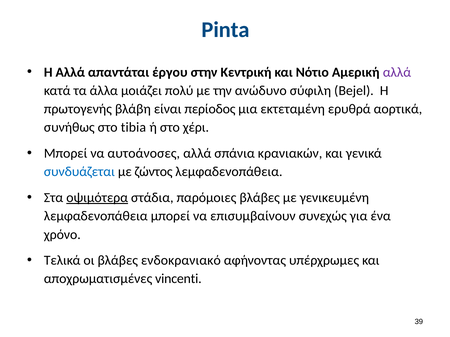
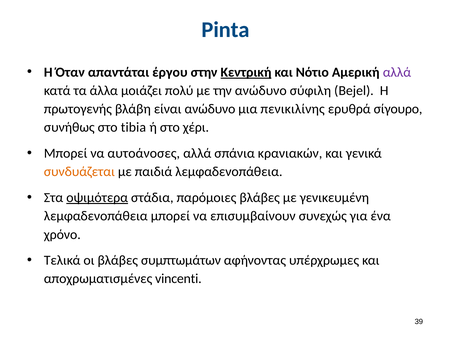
Η Αλλά: Αλλά -> Όταν
Κεντρική underline: none -> present
είναι περίοδος: περίοδος -> ανώδυνο
εκτεταμένη: εκτεταμένη -> πενικιλίνης
αορτικά: αορτικά -> σίγουρο
συνδυάζεται colour: blue -> orange
ζώντος: ζώντος -> παιδιά
ενδοκρανιακό: ενδοκρανιακό -> συμπτωμάτων
